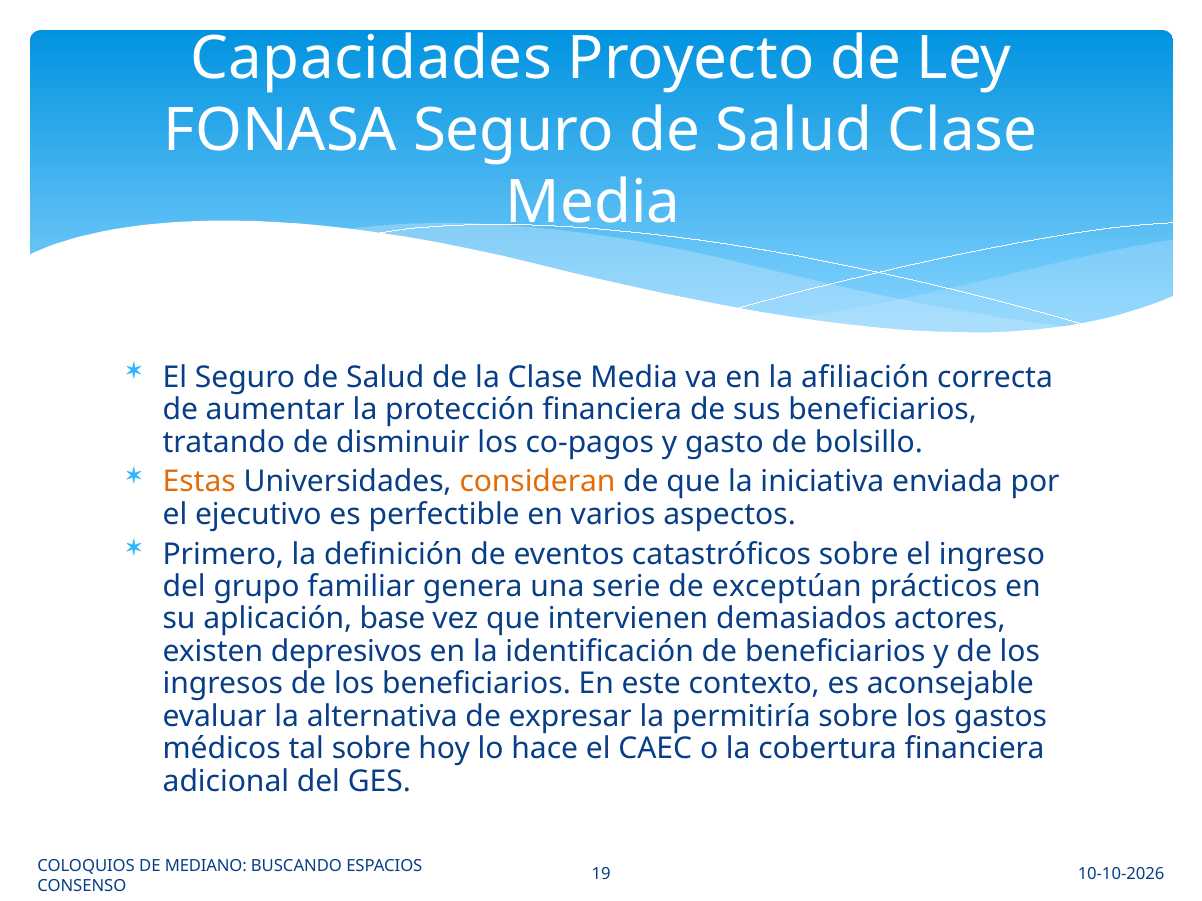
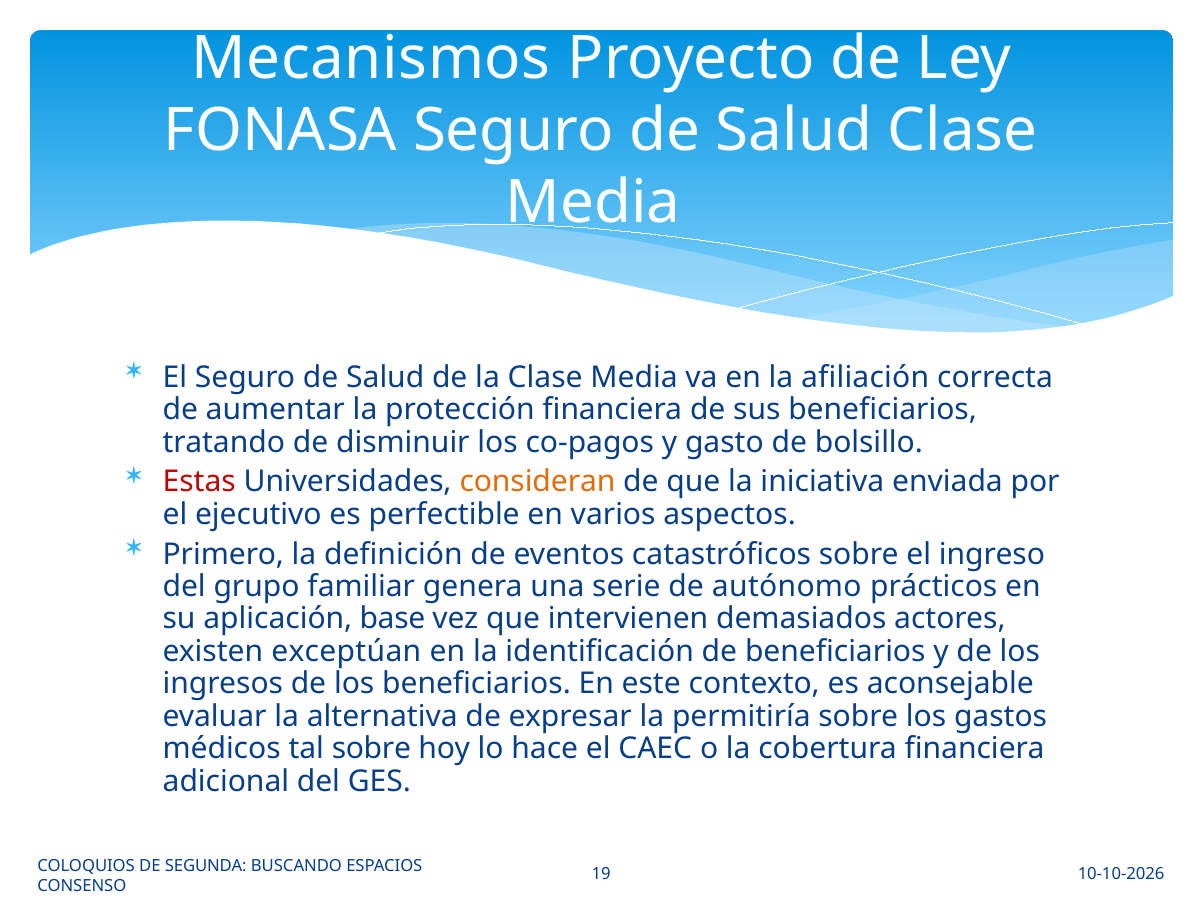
Capacidades: Capacidades -> Mecanismos
Estas colour: orange -> red
exceptúan: exceptúan -> autónomo
depresivos: depresivos -> exceptúan
MEDIANO: MEDIANO -> SEGUNDA
